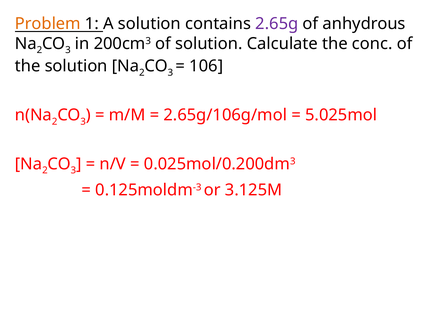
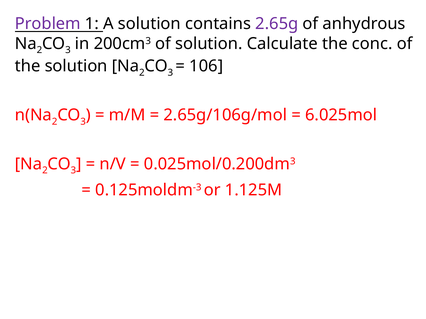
Problem colour: orange -> purple
5.025mol: 5.025mol -> 6.025mol
3.125M: 3.125M -> 1.125M
